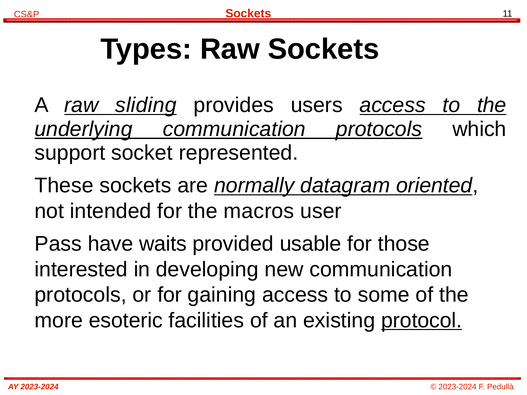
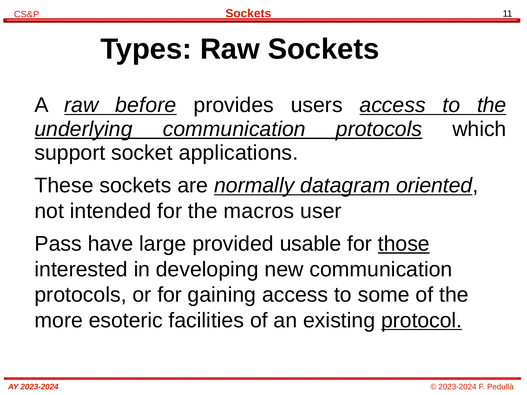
sliding: sliding -> before
represented: represented -> applications
waits: waits -> large
those underline: none -> present
